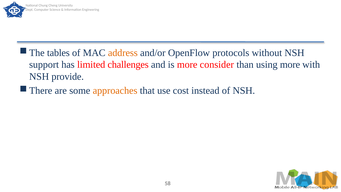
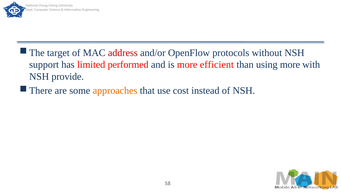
tables: tables -> target
address colour: orange -> red
challenges: challenges -> performed
consider: consider -> efficient
